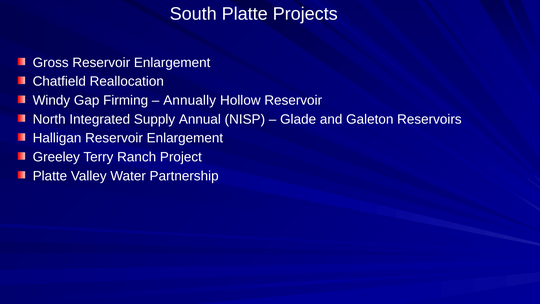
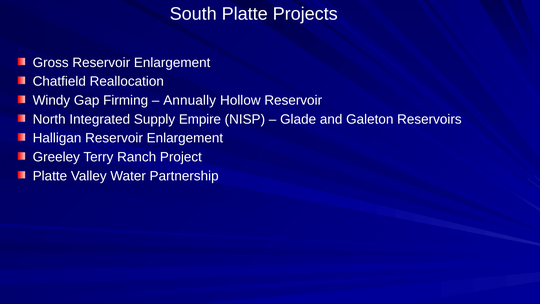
Annual: Annual -> Empire
